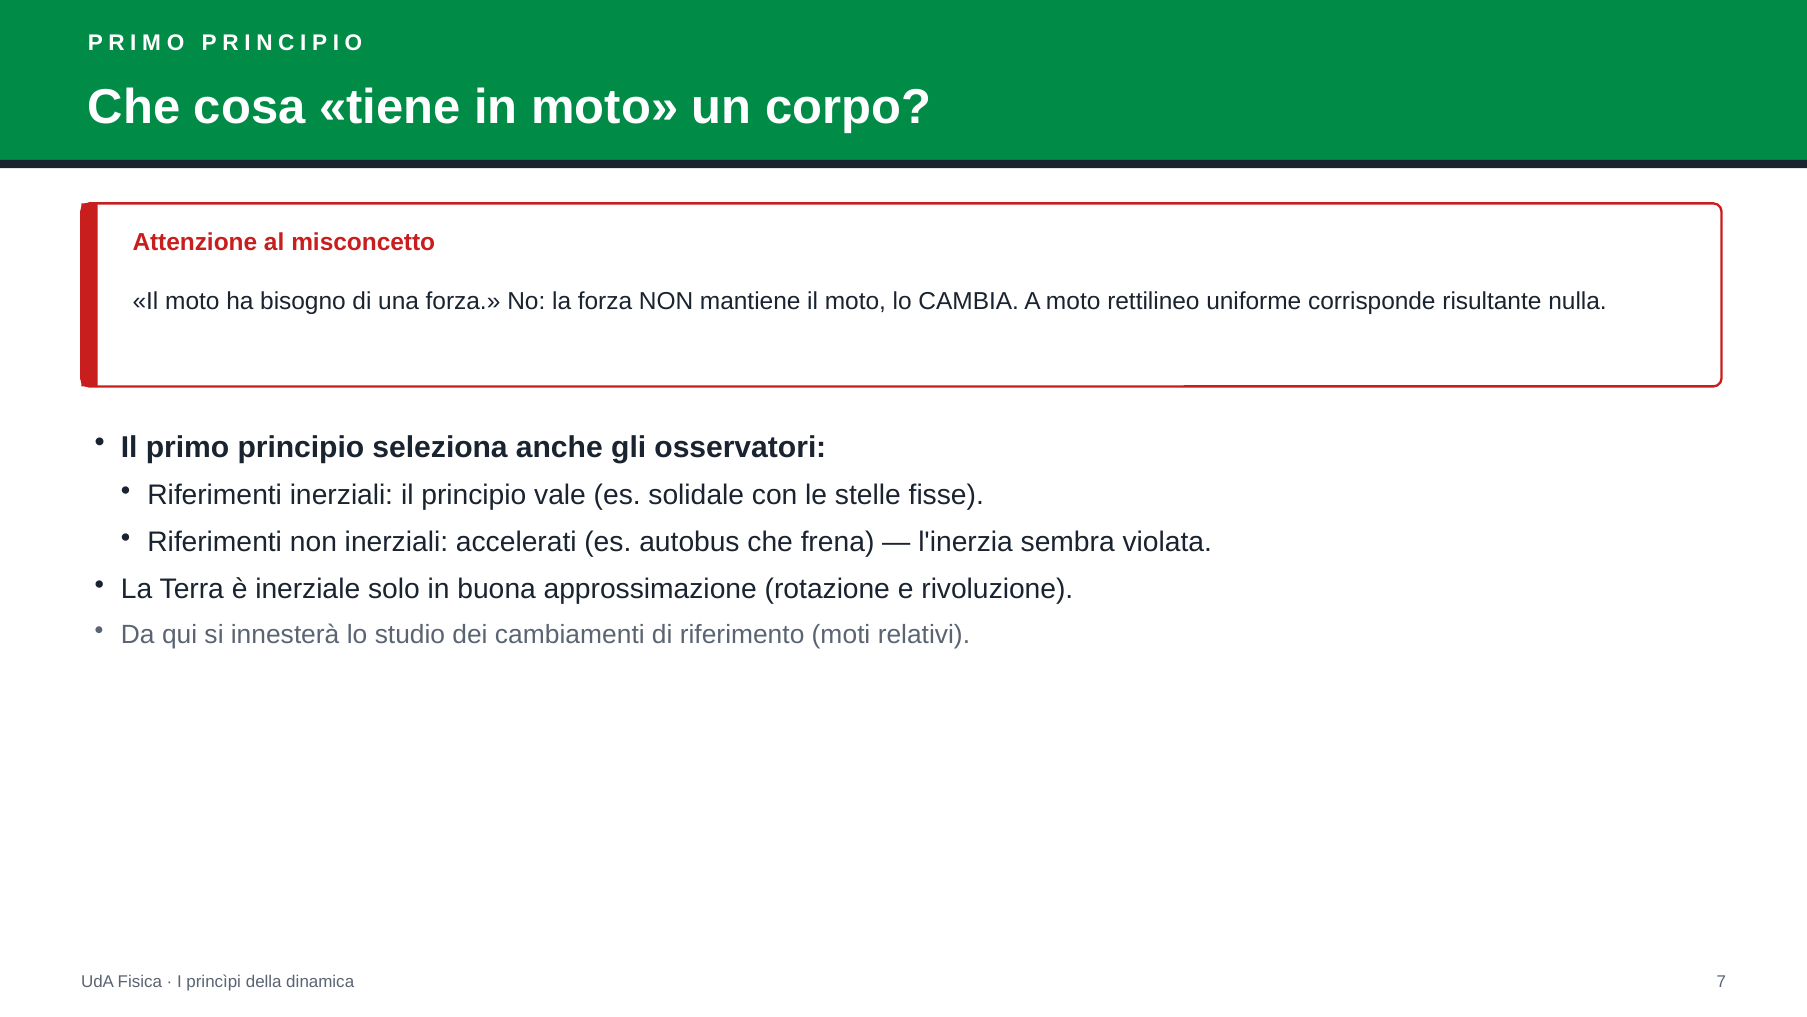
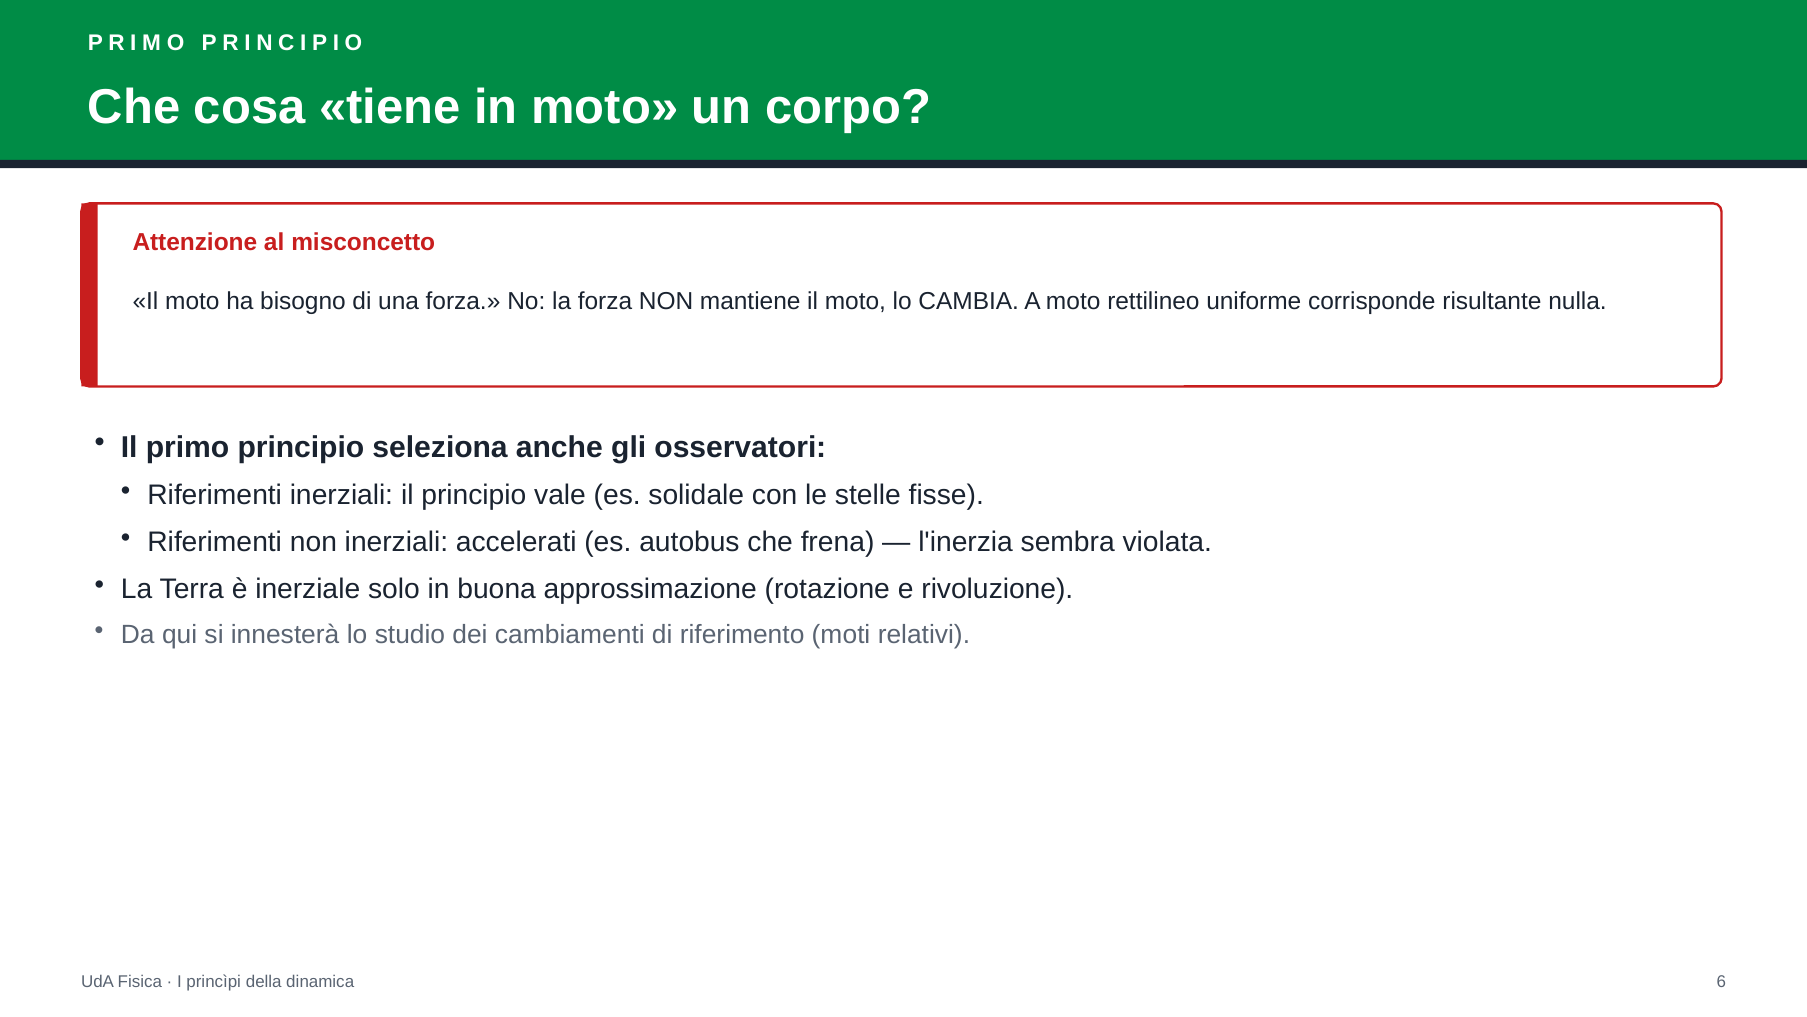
7: 7 -> 6
